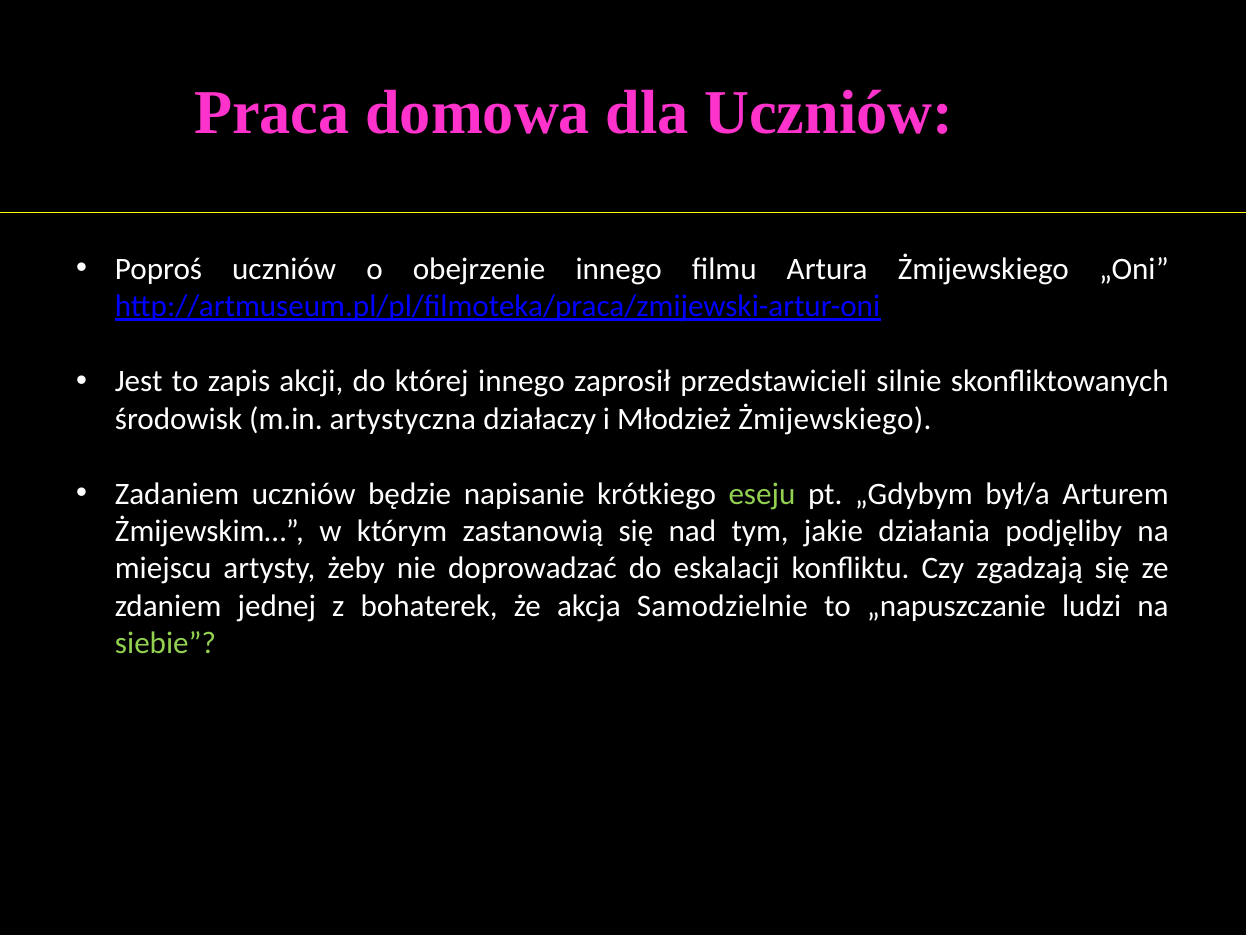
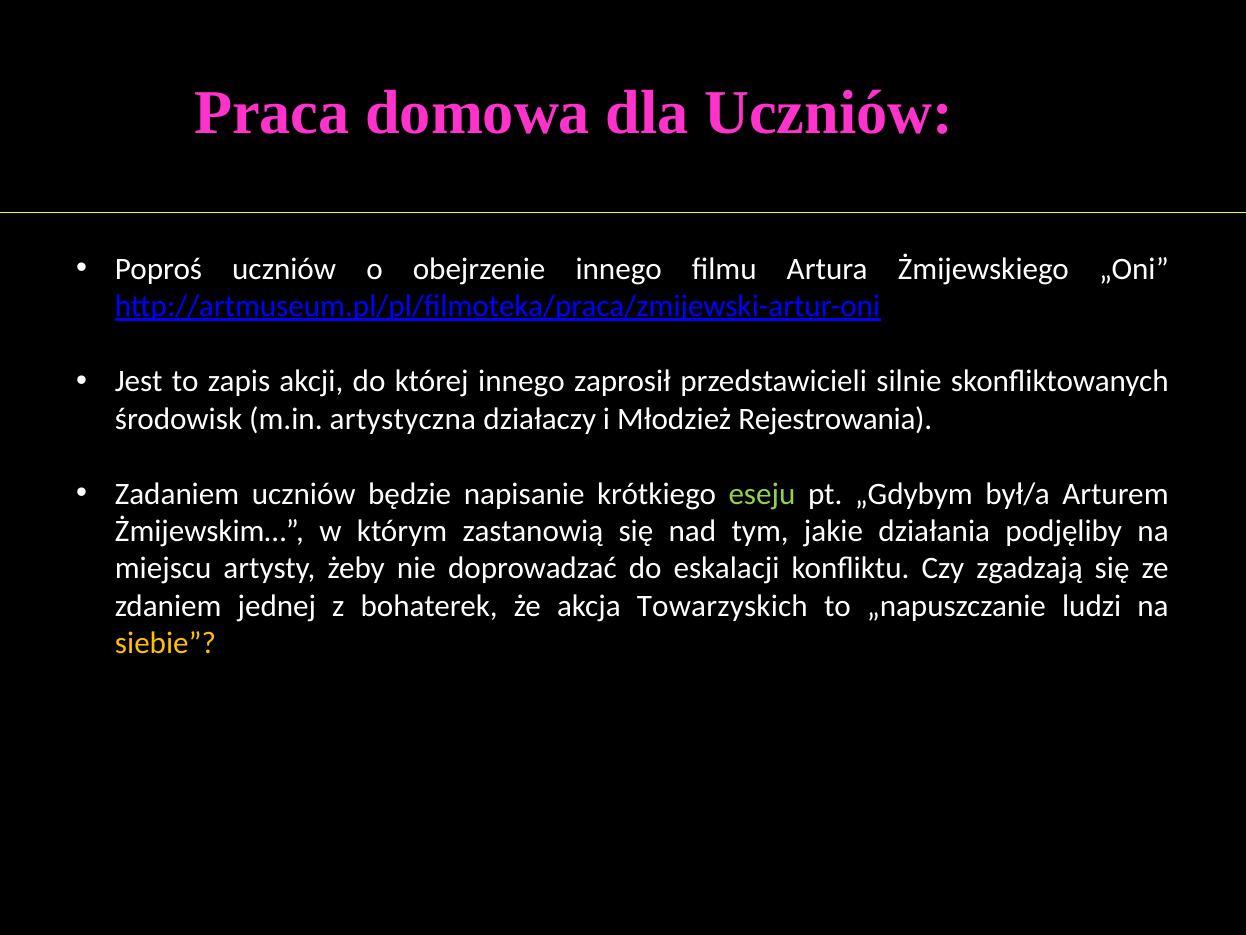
Młodzież Żmijewskiego: Żmijewskiego -> Rejestrowania
Samodzielnie: Samodzielnie -> Towarzyskich
siebie colour: light green -> yellow
